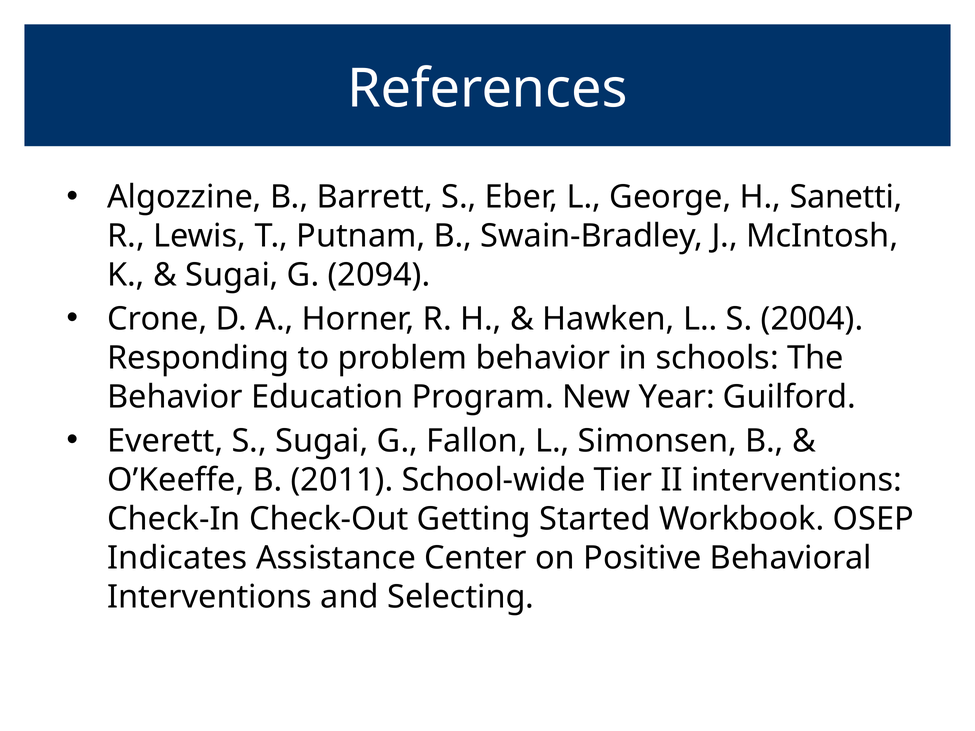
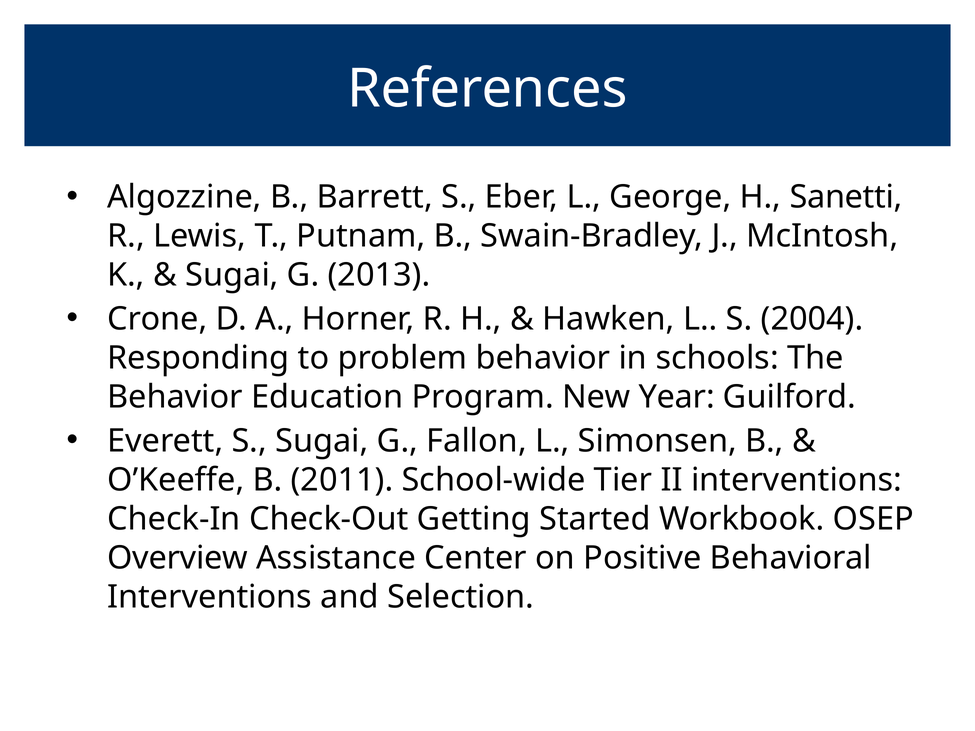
2094: 2094 -> 2013
Indicates: Indicates -> Overview
Selecting: Selecting -> Selection
